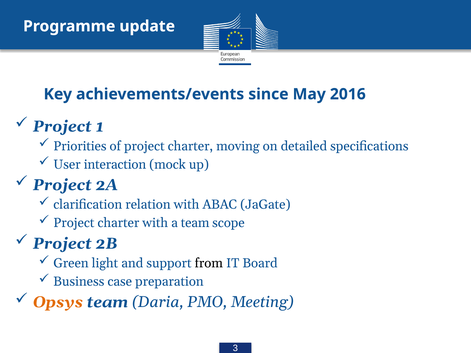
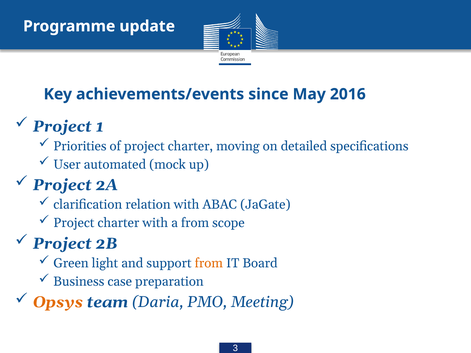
interaction: interaction -> automated
a team: team -> from
from at (209, 263) colour: black -> orange
